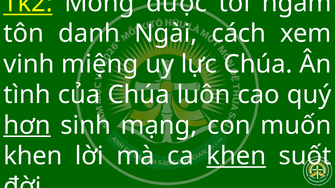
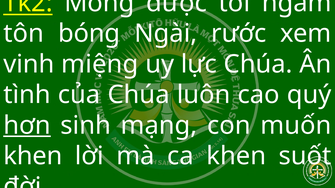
danh: danh -> bóng
cách: cách -> rước
khen at (236, 156) underline: present -> none
